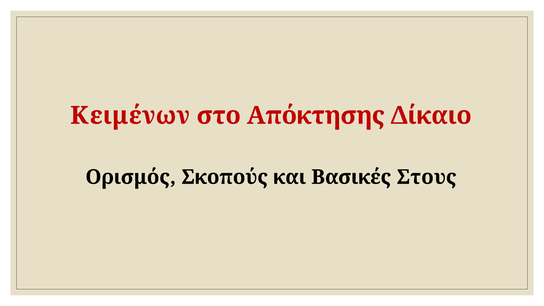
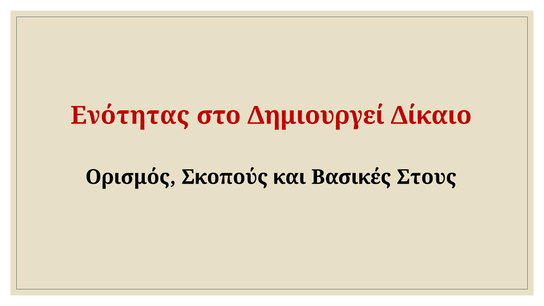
Κειμένων: Κειμένων -> Ενότητας
Απόκτησης: Απόκτησης -> Δημιουργεί
